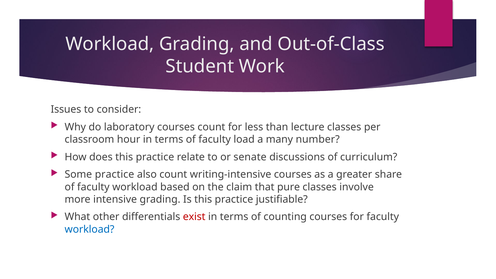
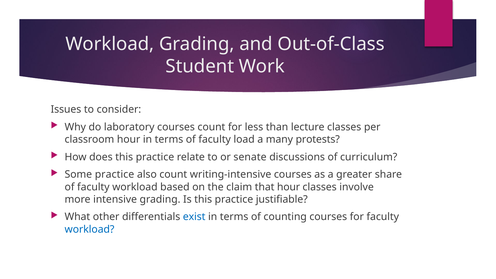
number: number -> protests
that pure: pure -> hour
exist colour: red -> blue
